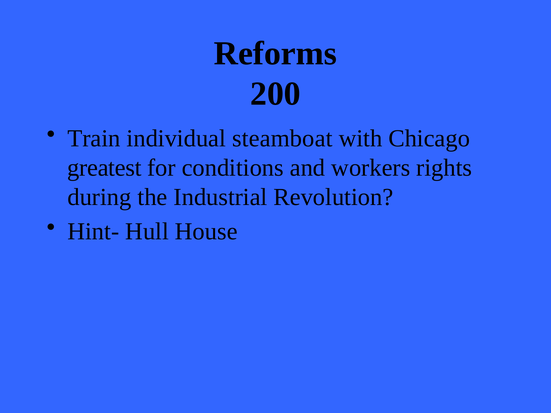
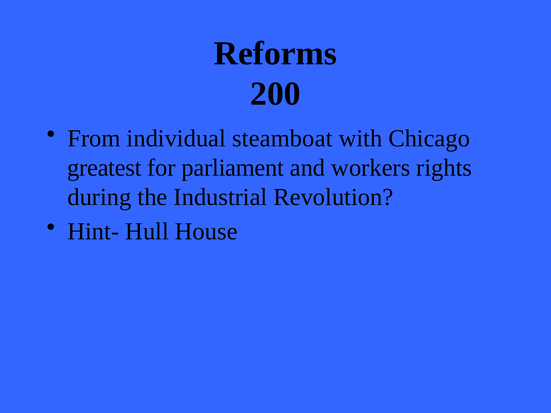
Train: Train -> From
conditions: conditions -> parliament
